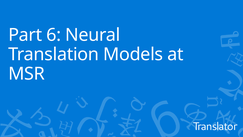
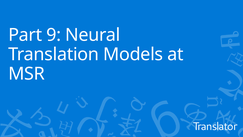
6: 6 -> 9
